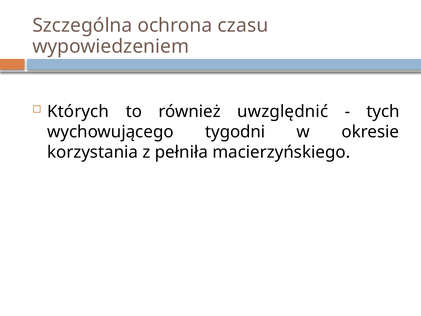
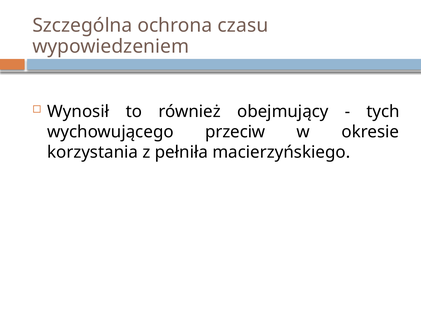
Których: Których -> Wynosił
uwzględnić: uwzględnić -> obejmujący
tygodni: tygodni -> przeciw
